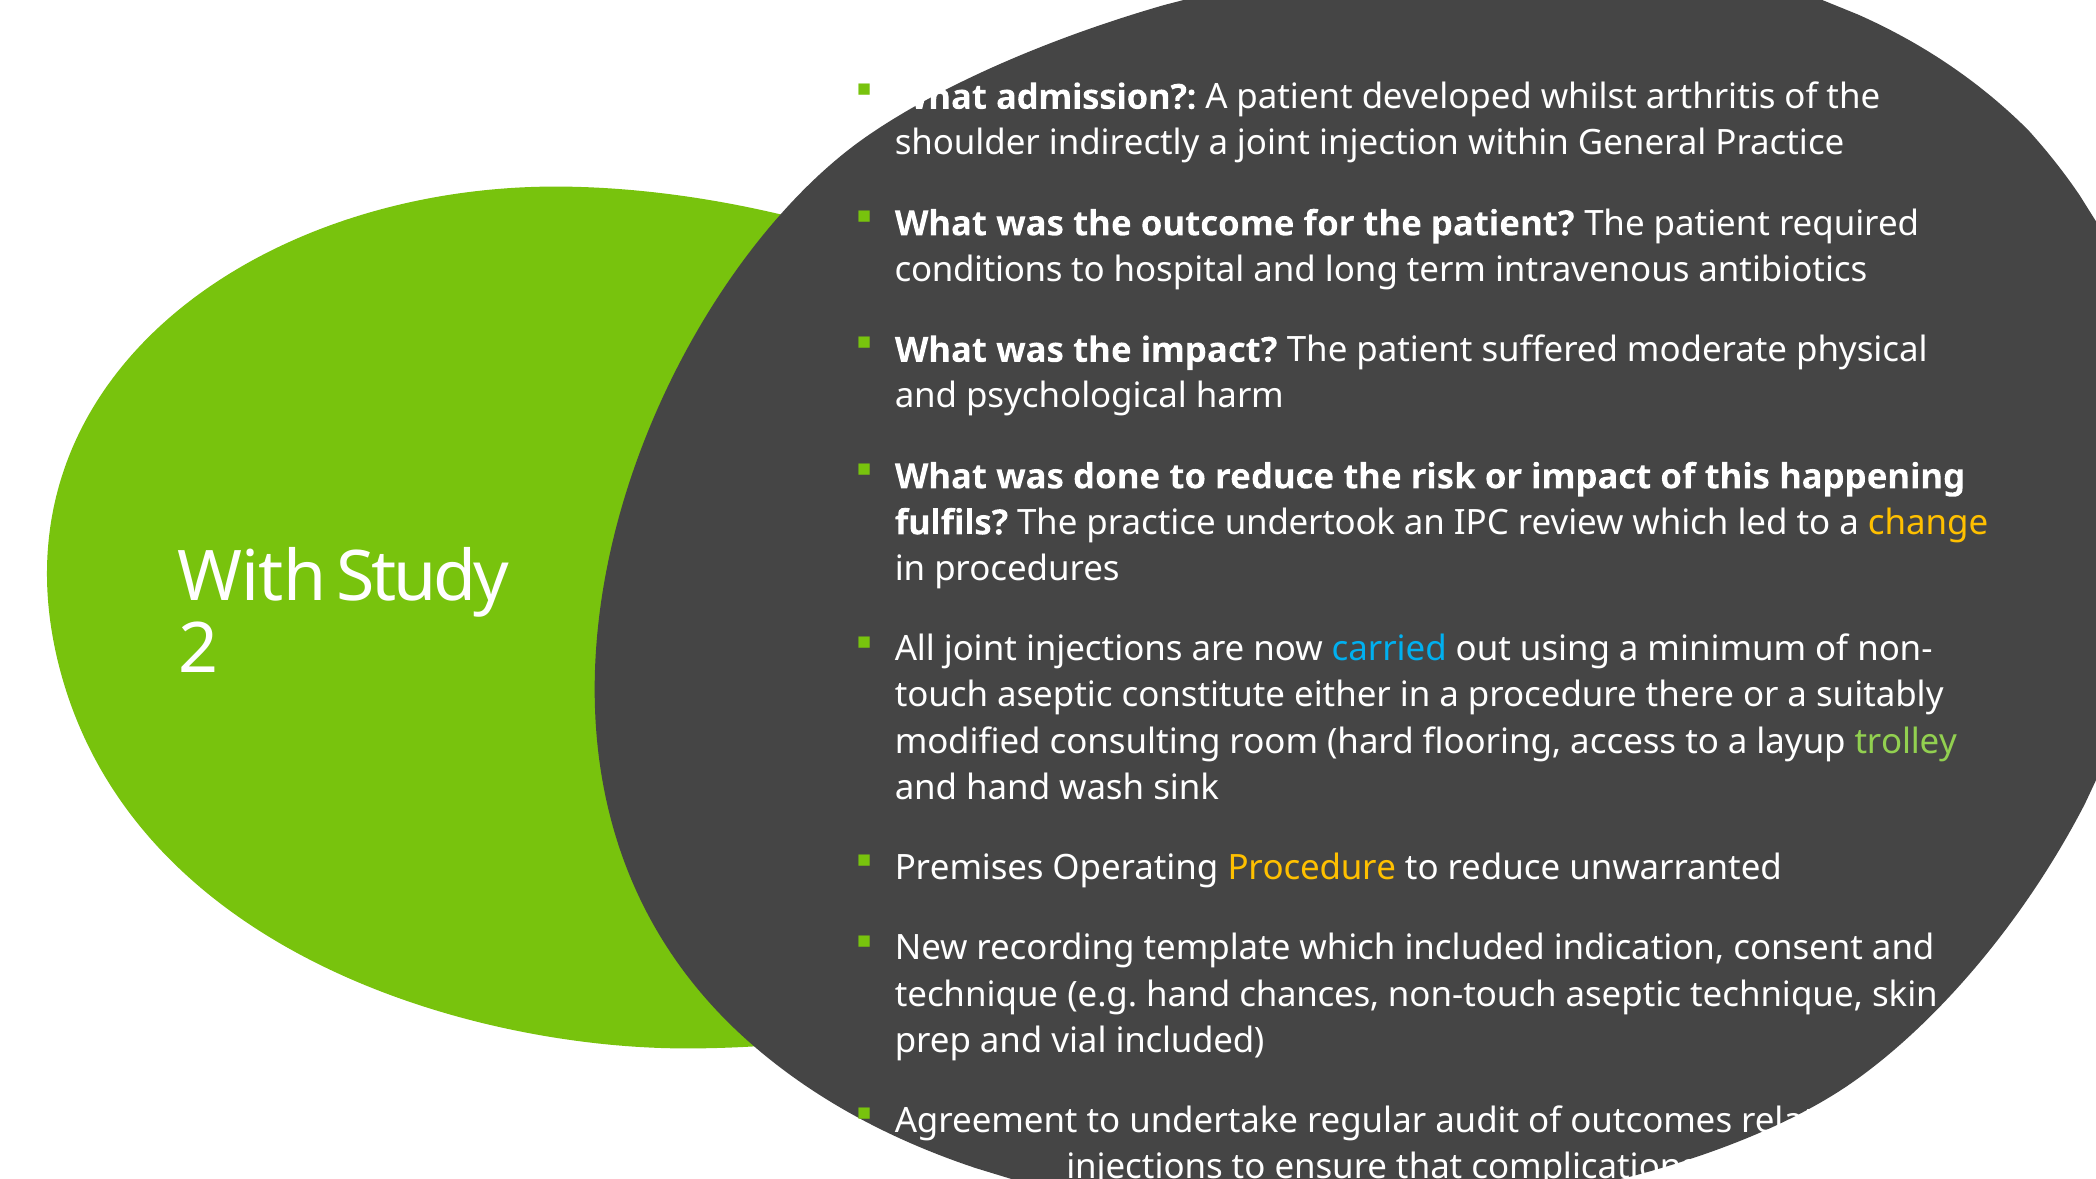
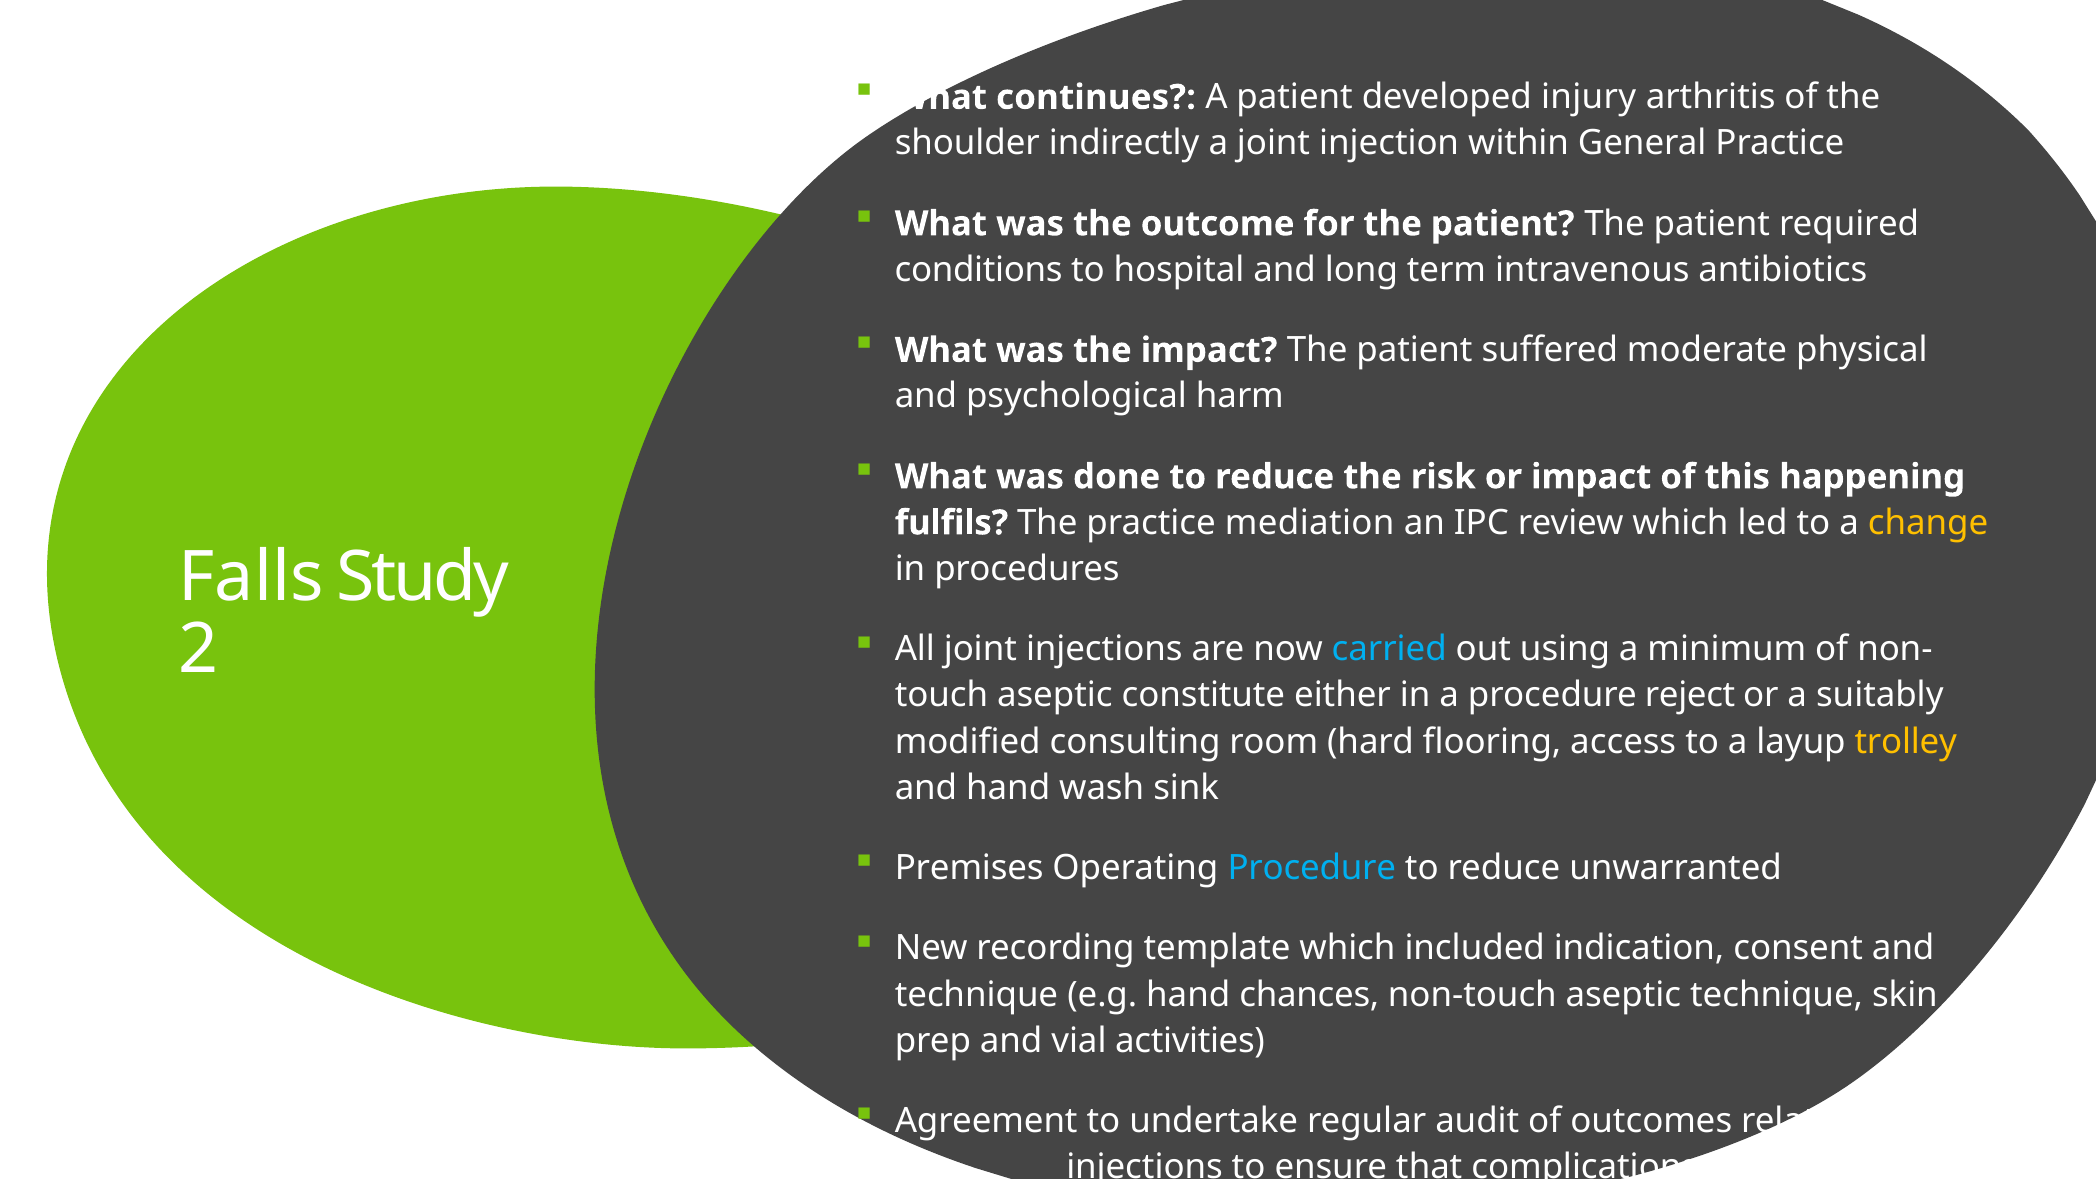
admission: admission -> continues
whilst: whilst -> injury
undertook: undertook -> mediation
With: With -> Falls
there: there -> reject
trolley colour: light green -> yellow
Procedure at (1312, 868) colour: yellow -> light blue
vial included: included -> activities
